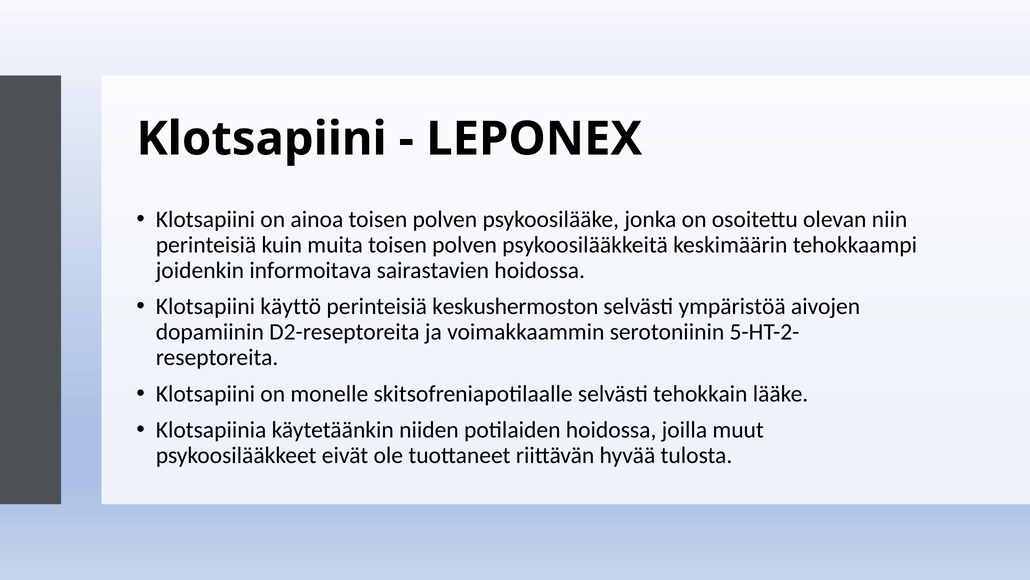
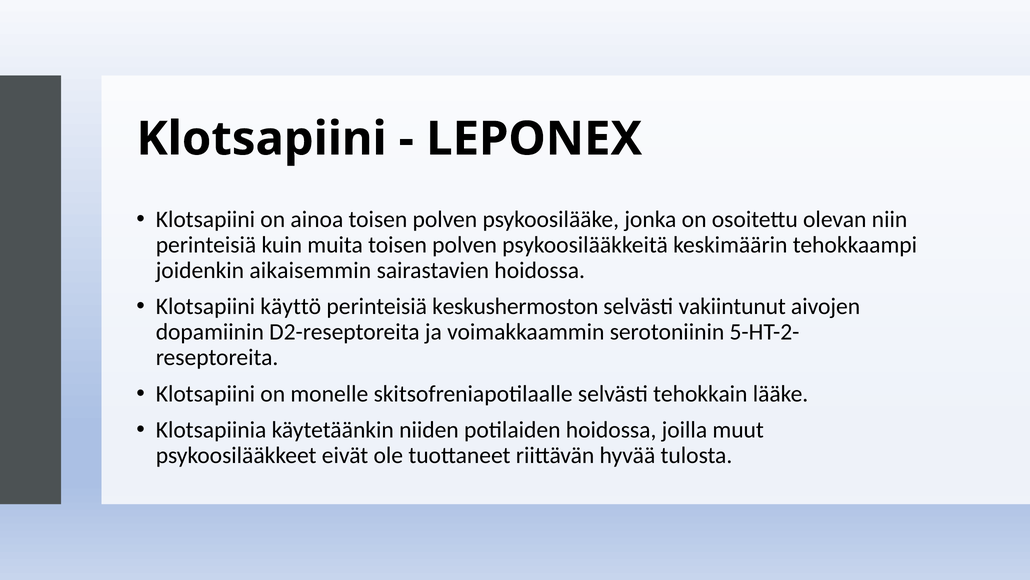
informoitava: informoitava -> aikaisemmin
ympäristöä: ympäristöä -> vakiintunut
